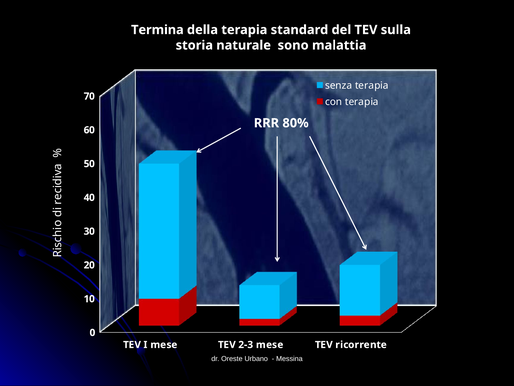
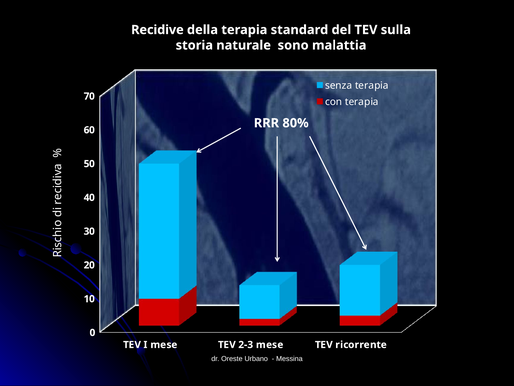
Termina: Termina -> Recidive
